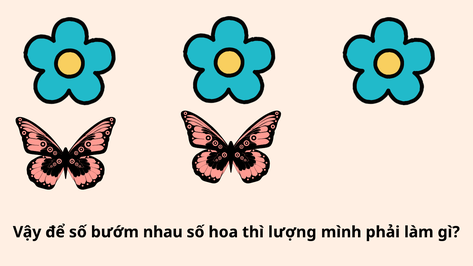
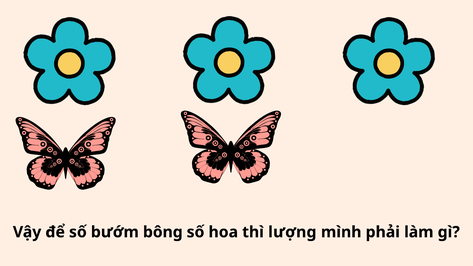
nhau: nhau -> bông
